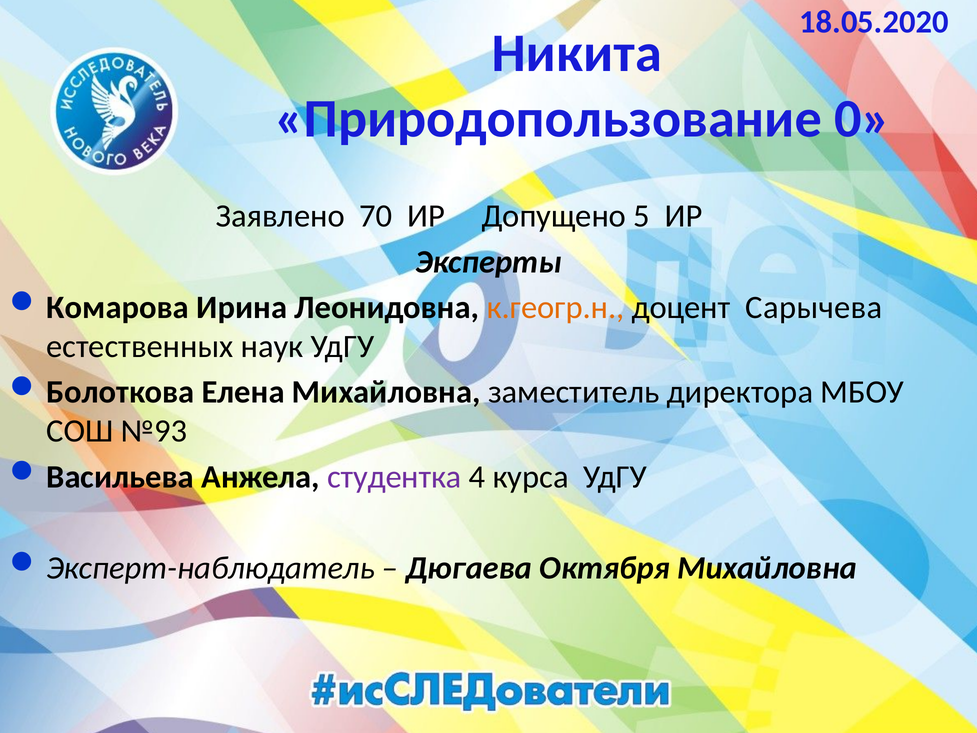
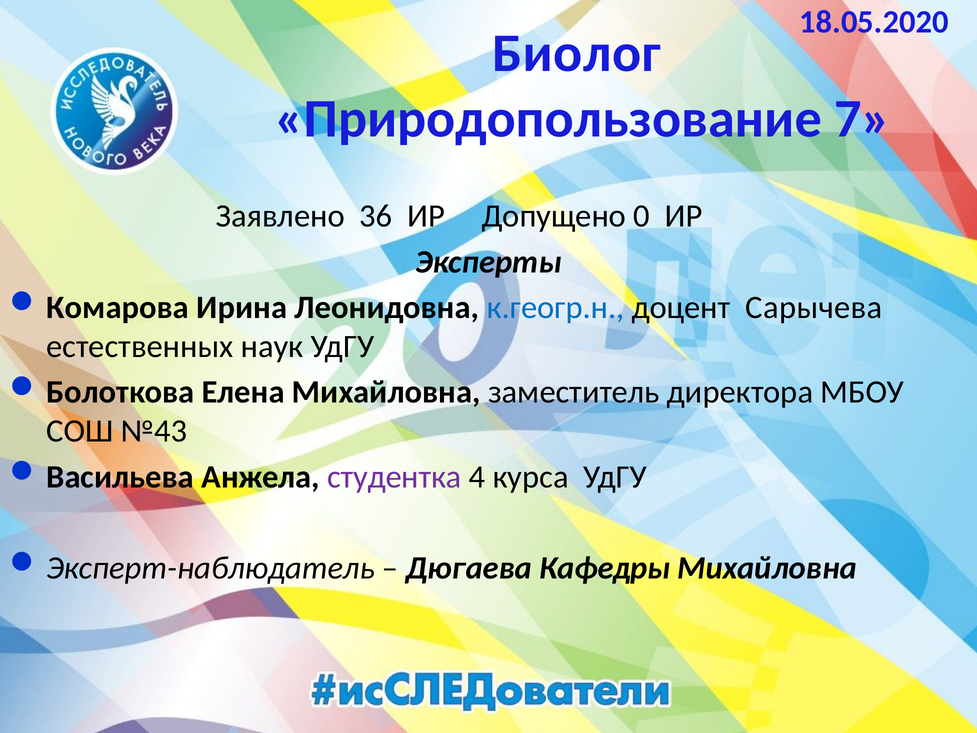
Никита: Никита -> Биолог
0: 0 -> 7
70: 70 -> 36
5: 5 -> 0
к.геогр.н colour: orange -> blue
№93: №93 -> №43
Октября: Октября -> Кафедры
